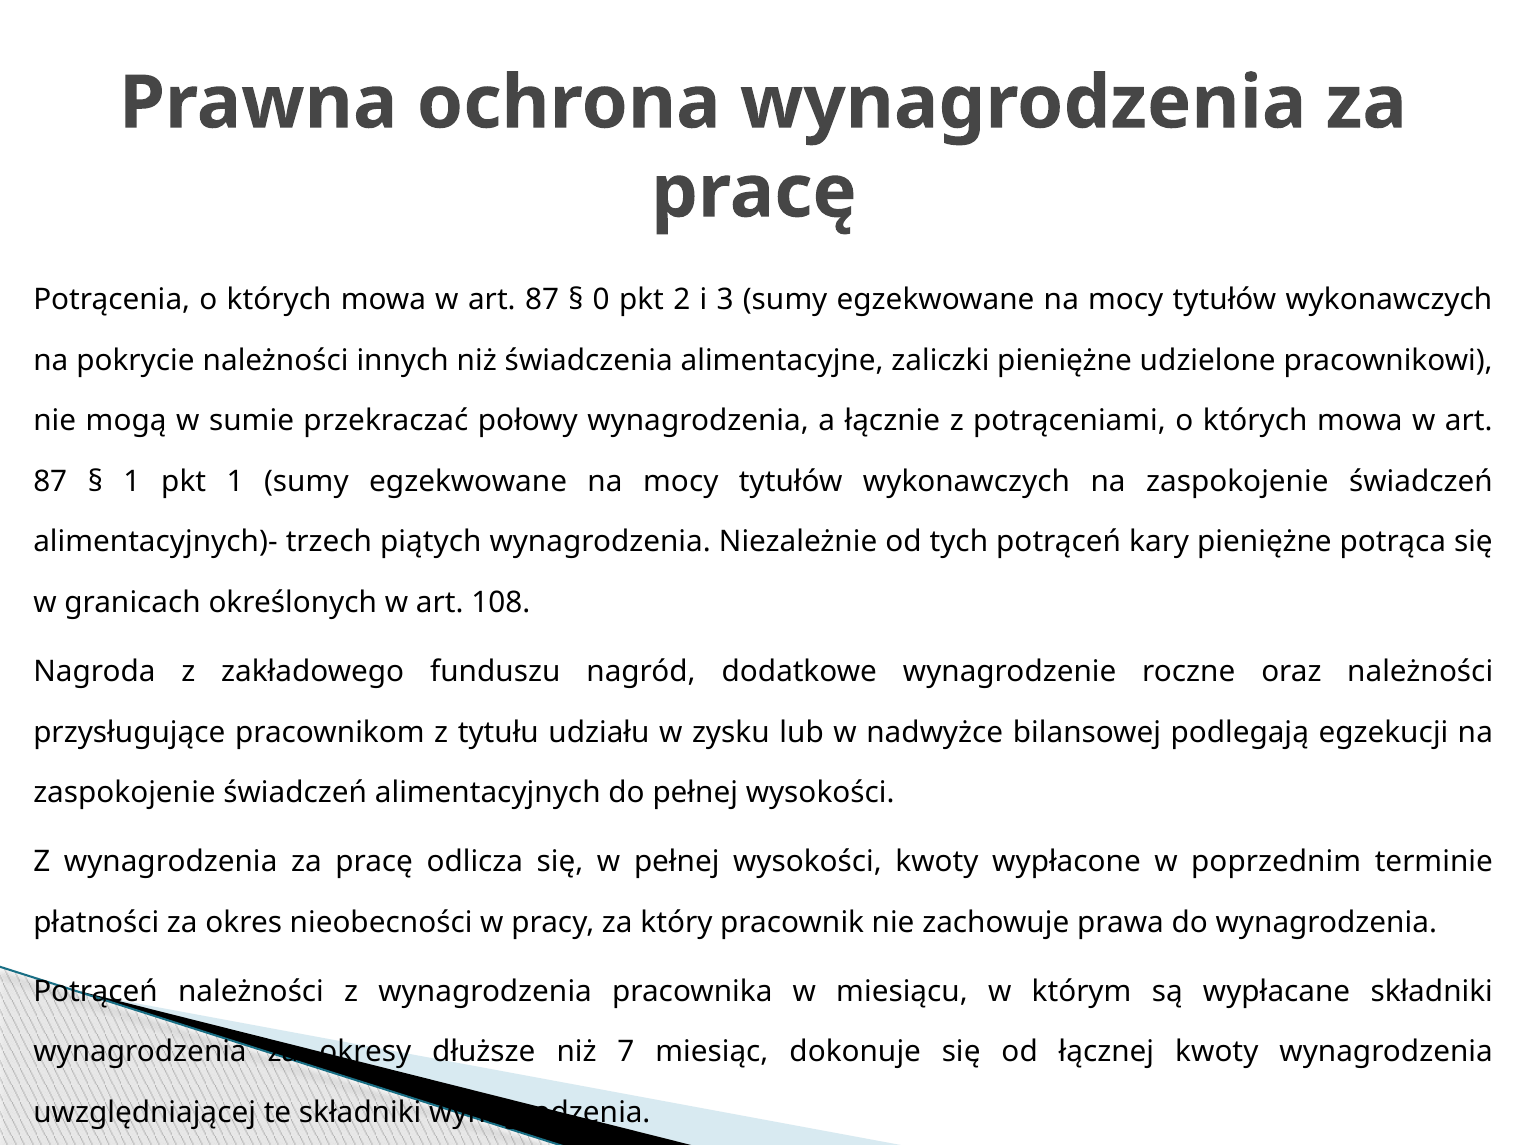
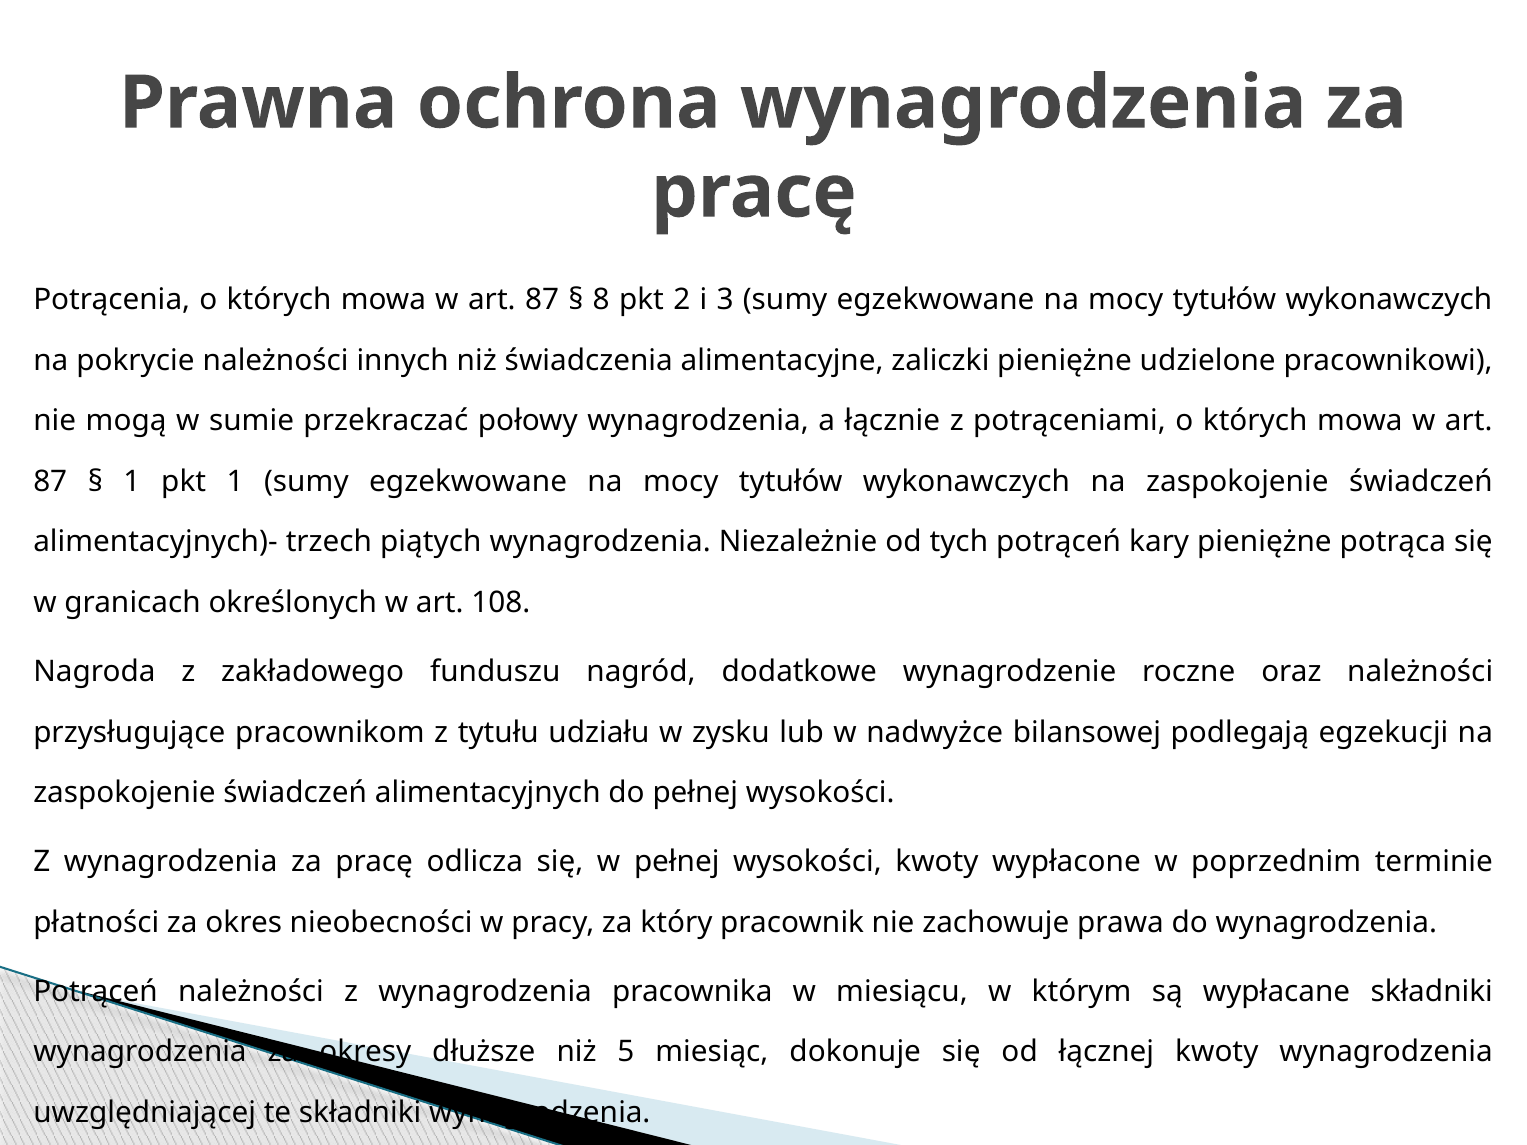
0: 0 -> 8
7: 7 -> 5
